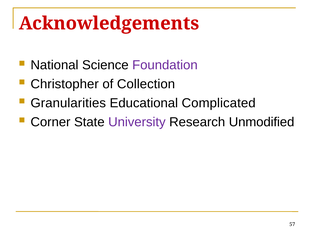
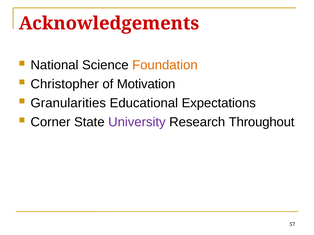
Foundation colour: purple -> orange
Collection: Collection -> Motivation
Complicated: Complicated -> Expectations
Unmodified: Unmodified -> Throughout
